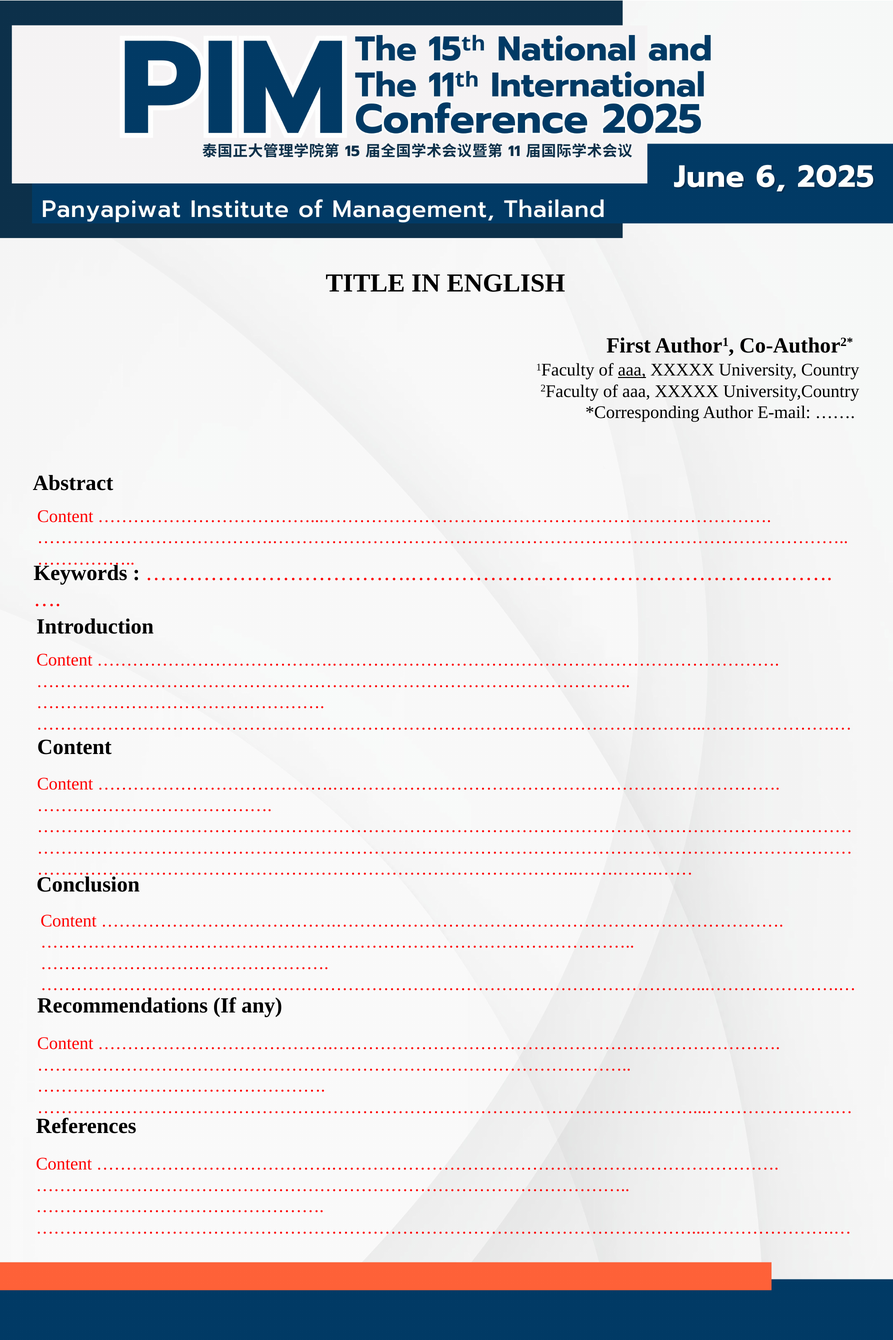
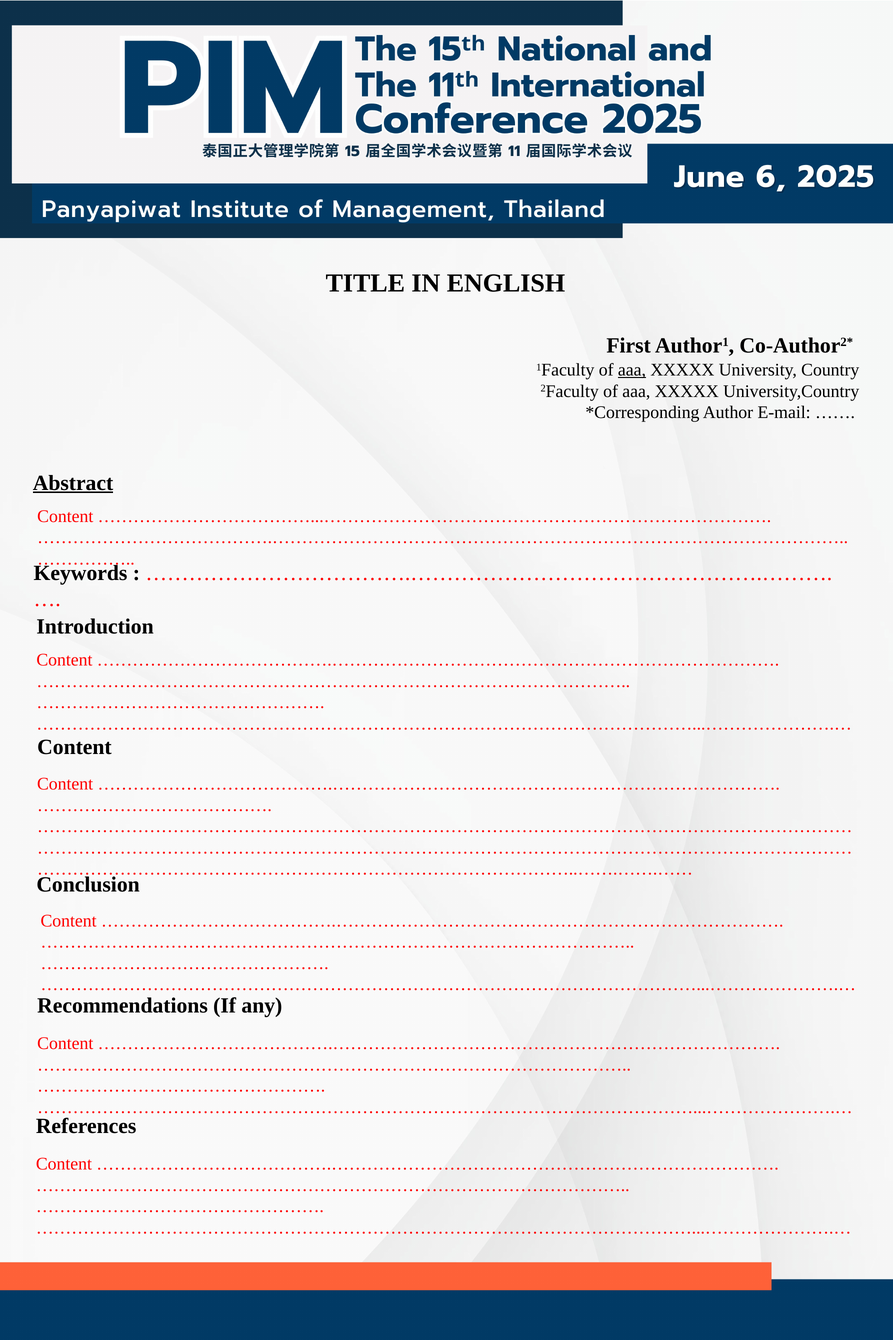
Abstract underline: none -> present
